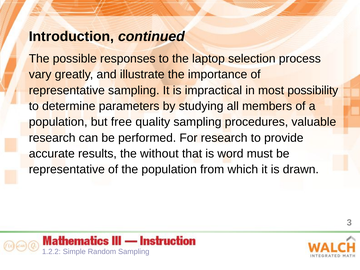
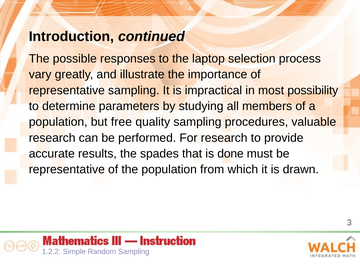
without: without -> spades
word: word -> done
